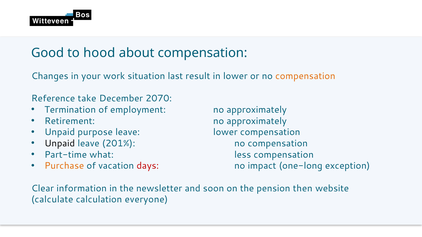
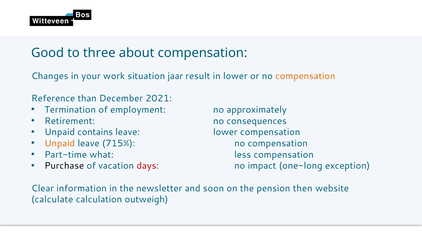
hood: hood -> three
last: last -> jaar
take: take -> than
2070: 2070 -> 2021
Retirement no approximately: approximately -> consequences
purpose: purpose -> contains
Unpaid at (60, 144) colour: black -> orange
201%: 201% -> 715%
Purchase colour: orange -> black
everyone: everyone -> outweigh
